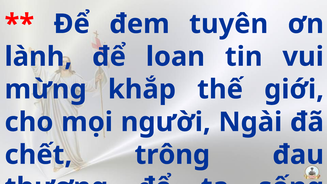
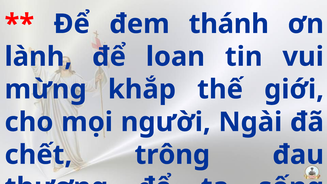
tuyên: tuyên -> thánh
